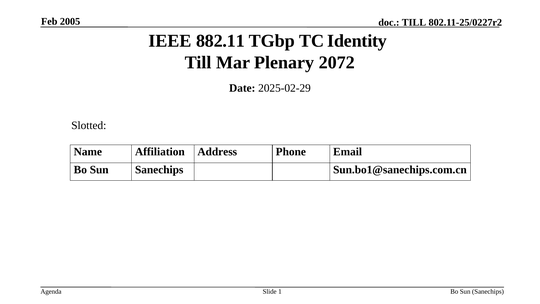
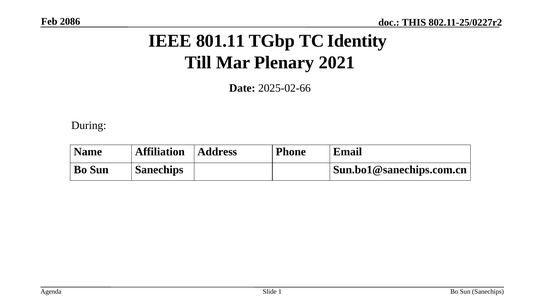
2005: 2005 -> 2086
TILL at (414, 23): TILL -> THIS
882.11: 882.11 -> 801.11
2072: 2072 -> 2021
2025-02-29: 2025-02-29 -> 2025-02-66
Slotted: Slotted -> During
